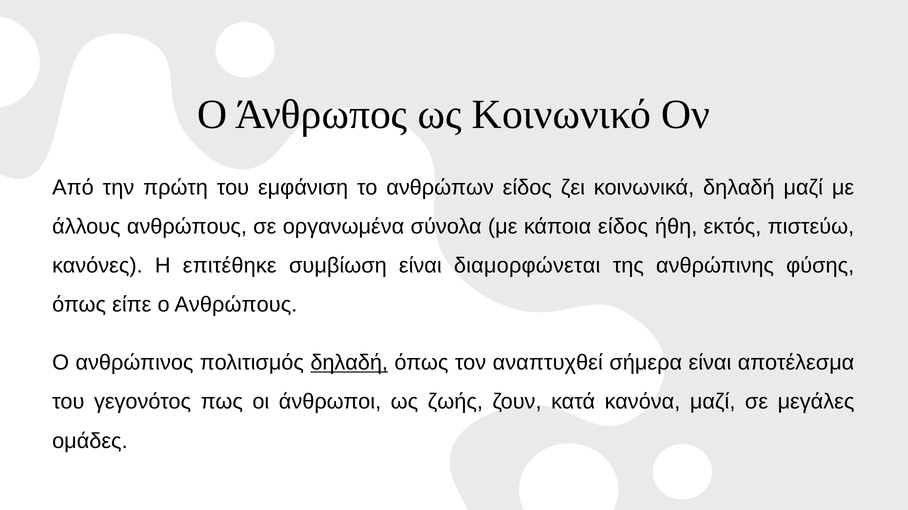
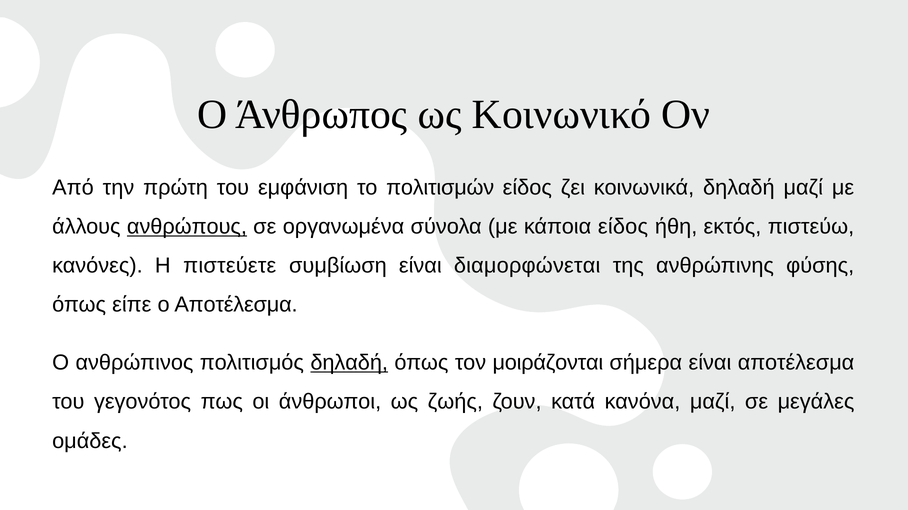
ανθρώπων: ανθρώπων -> πολιτισμών
ανθρώπους at (187, 227) underline: none -> present
επιτέθηκε: επιτέθηκε -> πιστεύετε
ο Ανθρώπους: Ανθρώπους -> Αποτέλεσμα
αναπτυχθεί: αναπτυχθεί -> μοιράζονται
